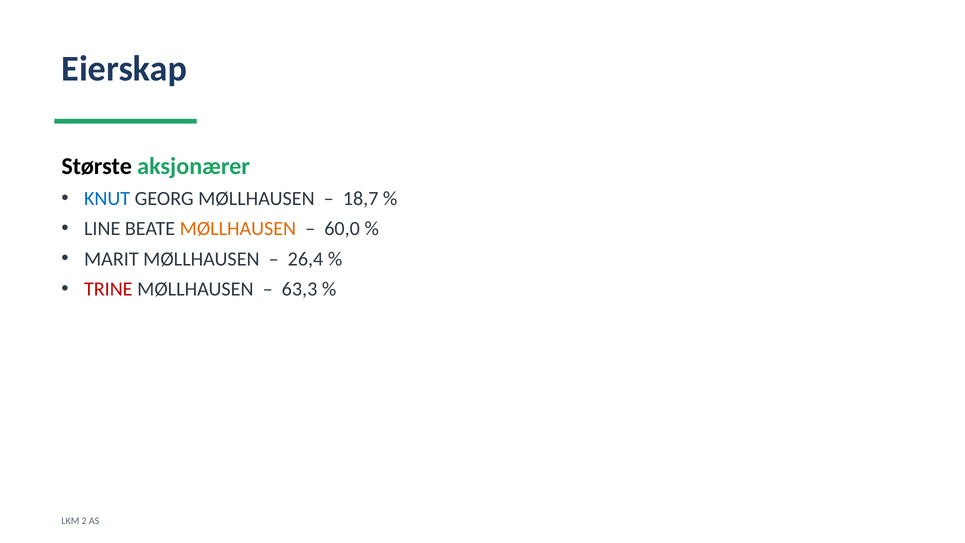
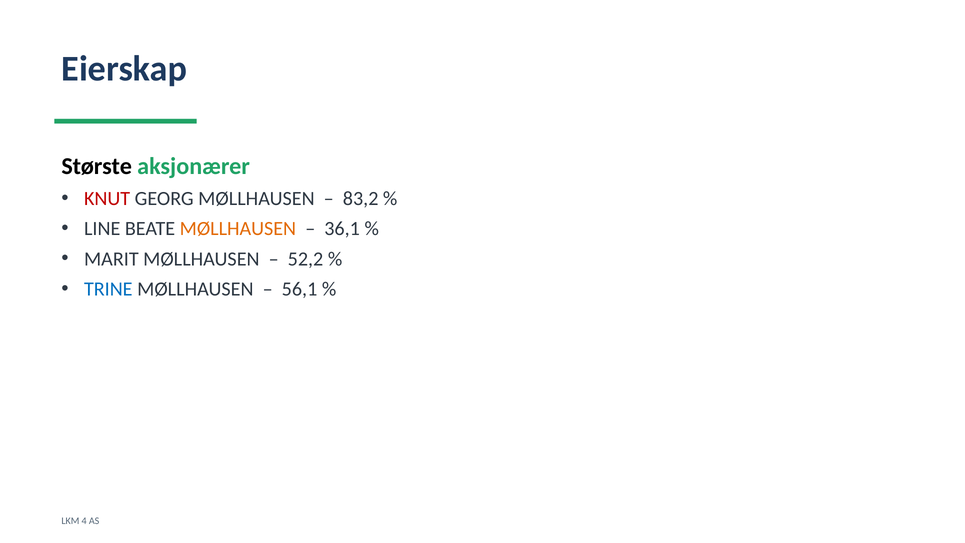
KNUT colour: blue -> red
18,7: 18,7 -> 83,2
60,0: 60,0 -> 36,1
26,4: 26,4 -> 52,2
TRINE colour: red -> blue
63,3: 63,3 -> 56,1
2: 2 -> 4
